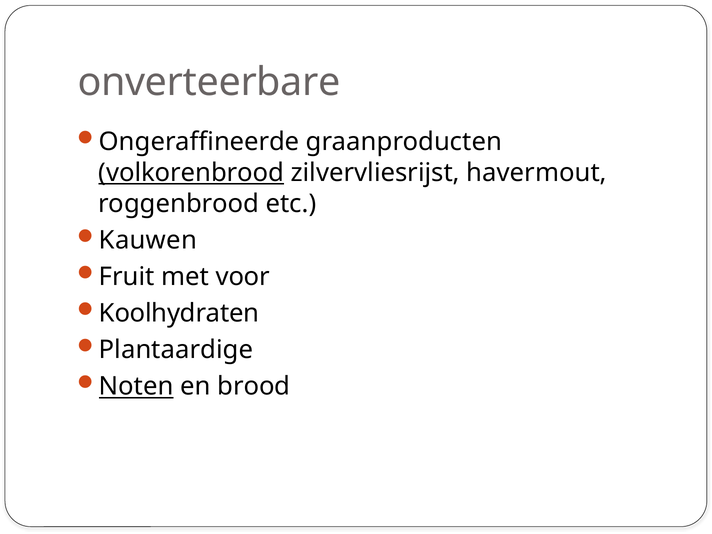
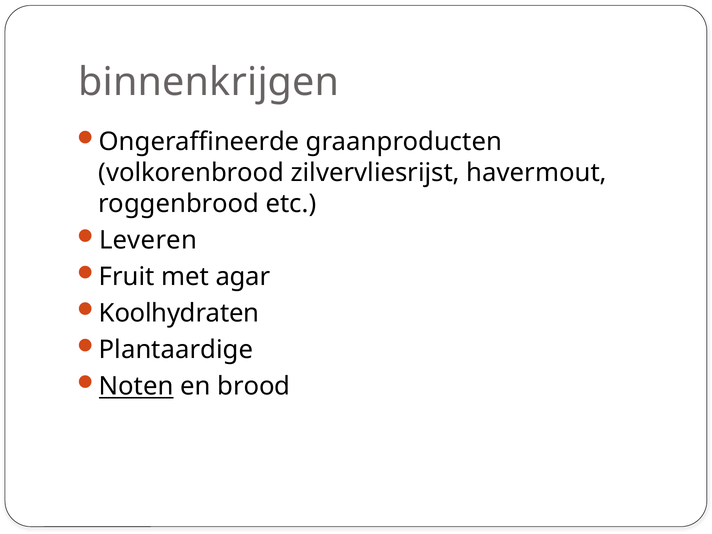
onverteerbare: onverteerbare -> binnenkrijgen
volkorenbrood underline: present -> none
Kauwen: Kauwen -> Leveren
voor: voor -> agar
